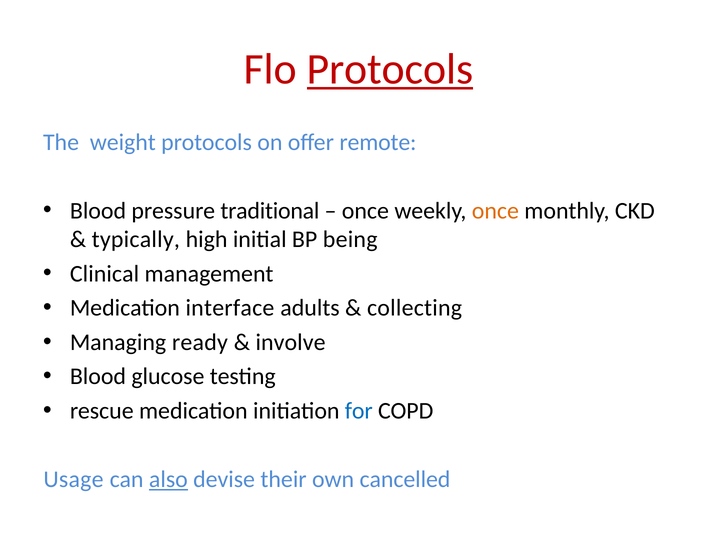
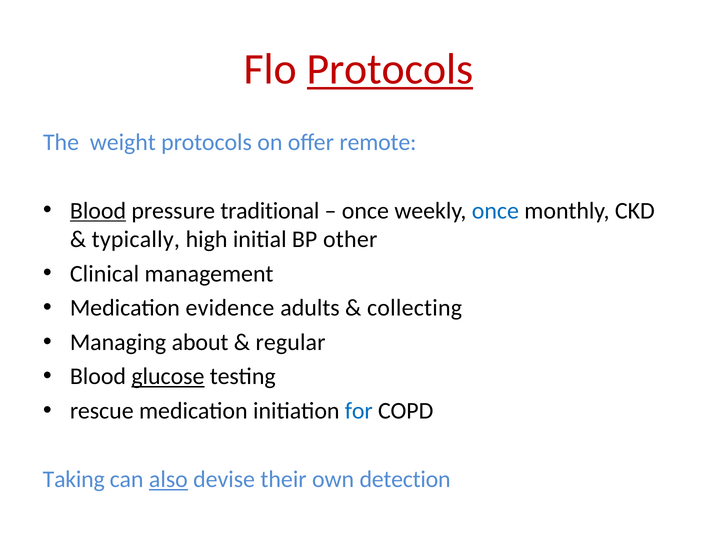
Blood at (98, 211) underline: none -> present
once at (495, 211) colour: orange -> blue
being: being -> other
interface: interface -> evidence
ready: ready -> about
involve: involve -> regular
glucose underline: none -> present
Usage: Usage -> Taking
cancelled: cancelled -> detection
